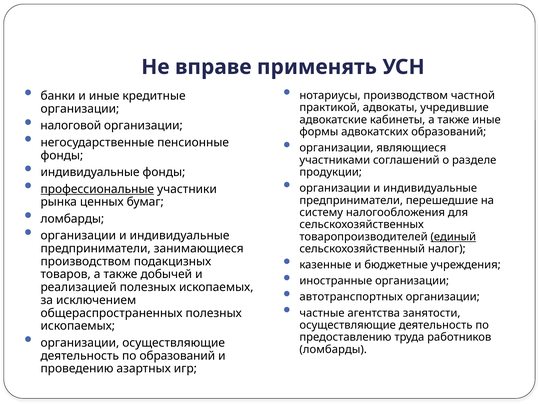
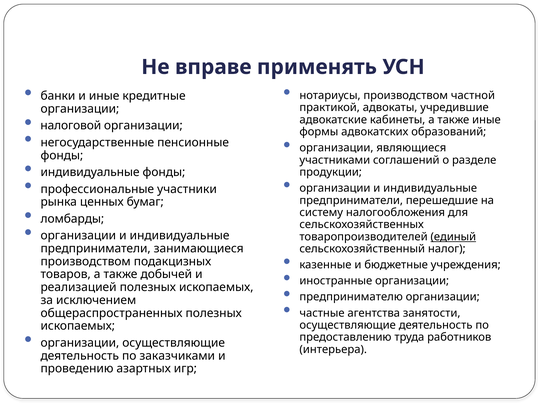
профессиональные underline: present -> none
автотранспортных: автотранспортных -> предпринимателю
ломбарды at (333, 350): ломбарды -> интерьера
по образований: образований -> заказчиками
